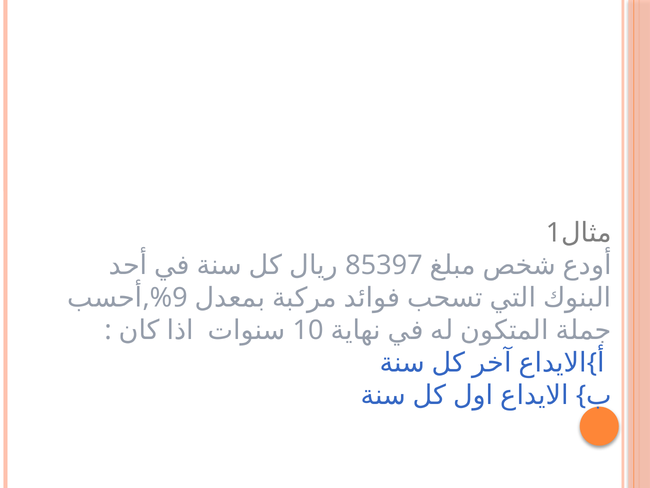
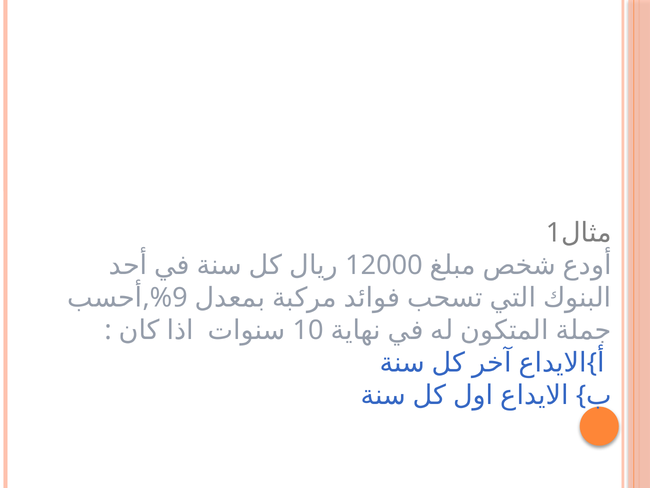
85397: 85397 -> 12000
